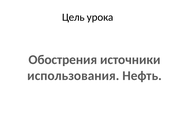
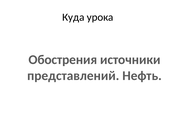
Цель: Цель -> Куда
использования: использования -> представлений
